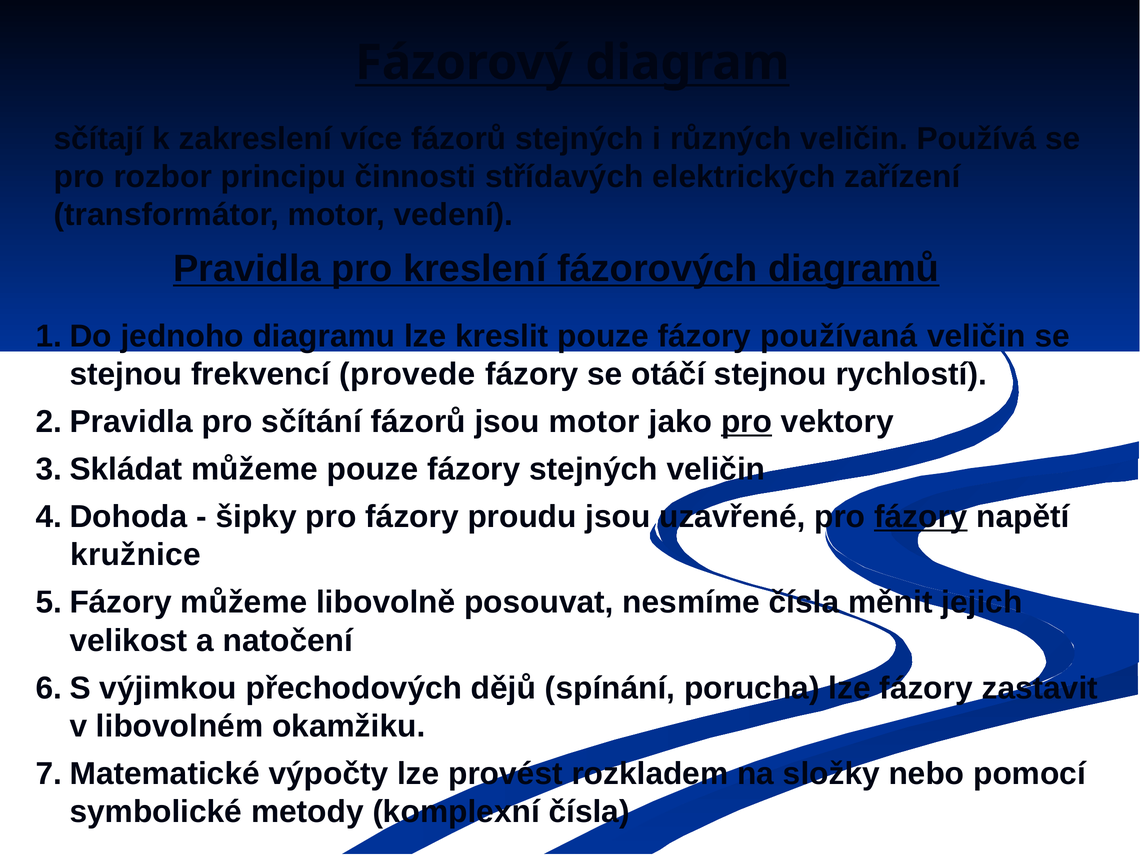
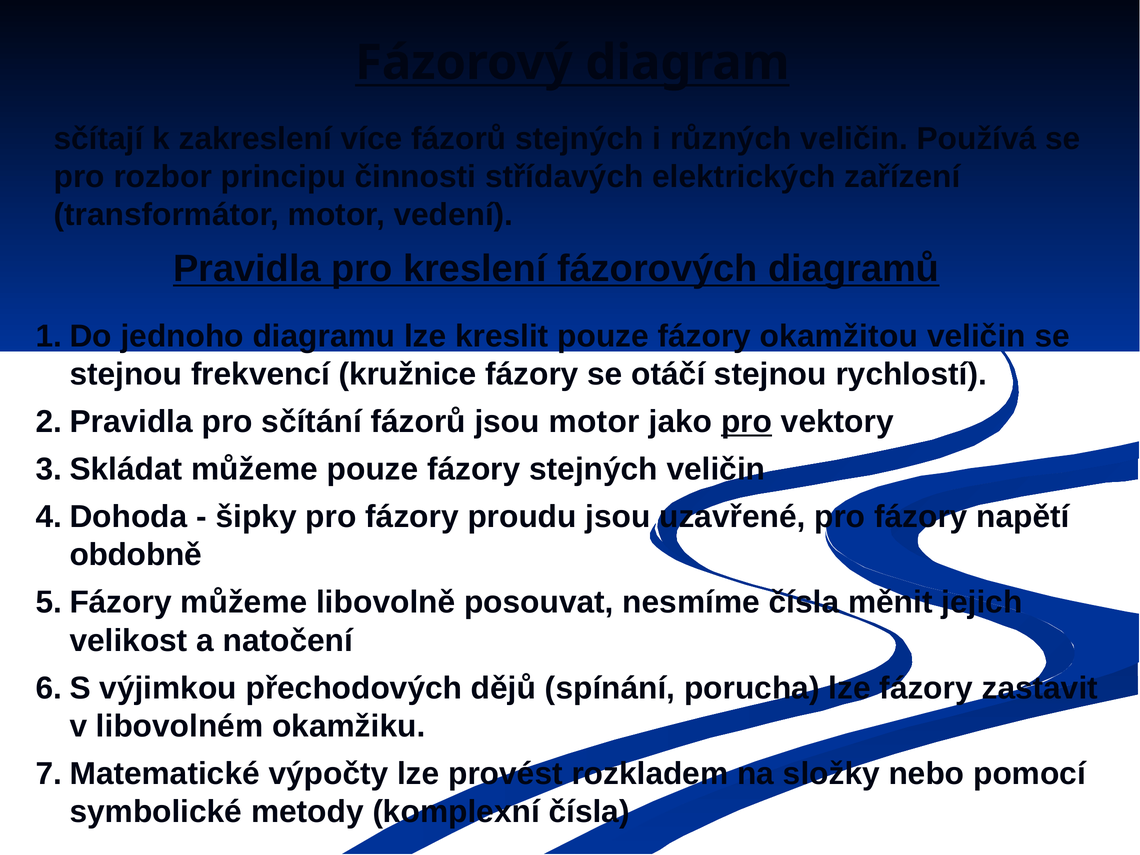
používaná: používaná -> okamžitou
provede: provede -> kružnice
fázory at (921, 517) underline: present -> none
kružnice: kružnice -> obdobně
